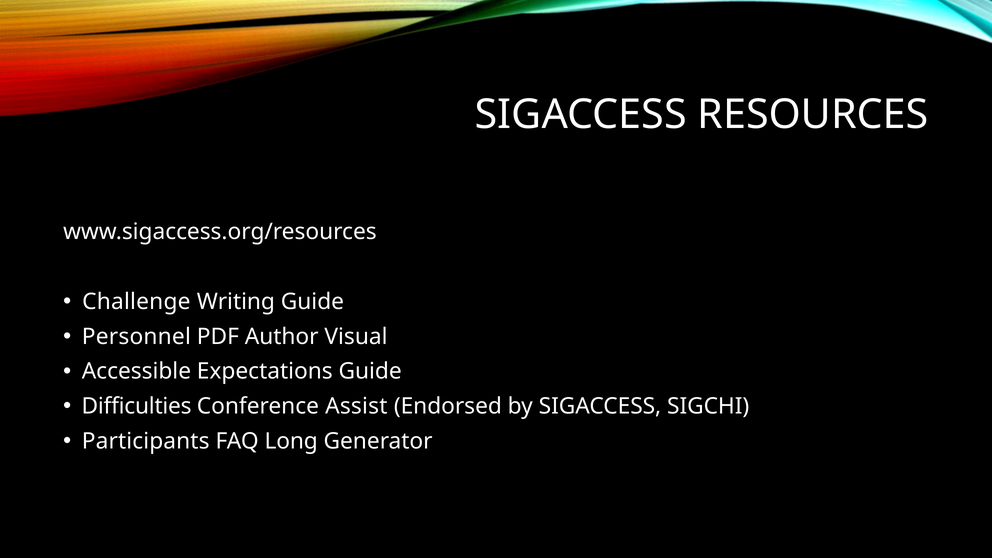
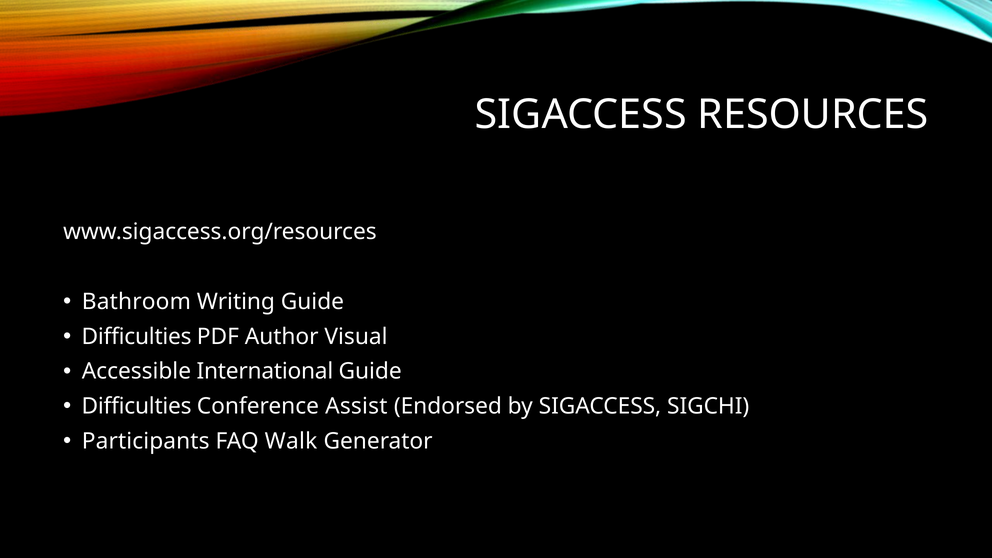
Challenge: Challenge -> Bathroom
Personnel at (136, 337): Personnel -> Difficulties
Expectations: Expectations -> International
Long: Long -> Walk
